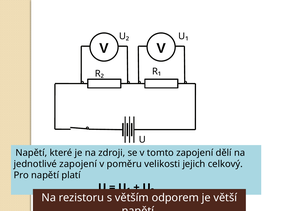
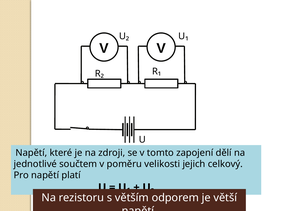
jednotlivé zapojení: zapojení -> součtem
